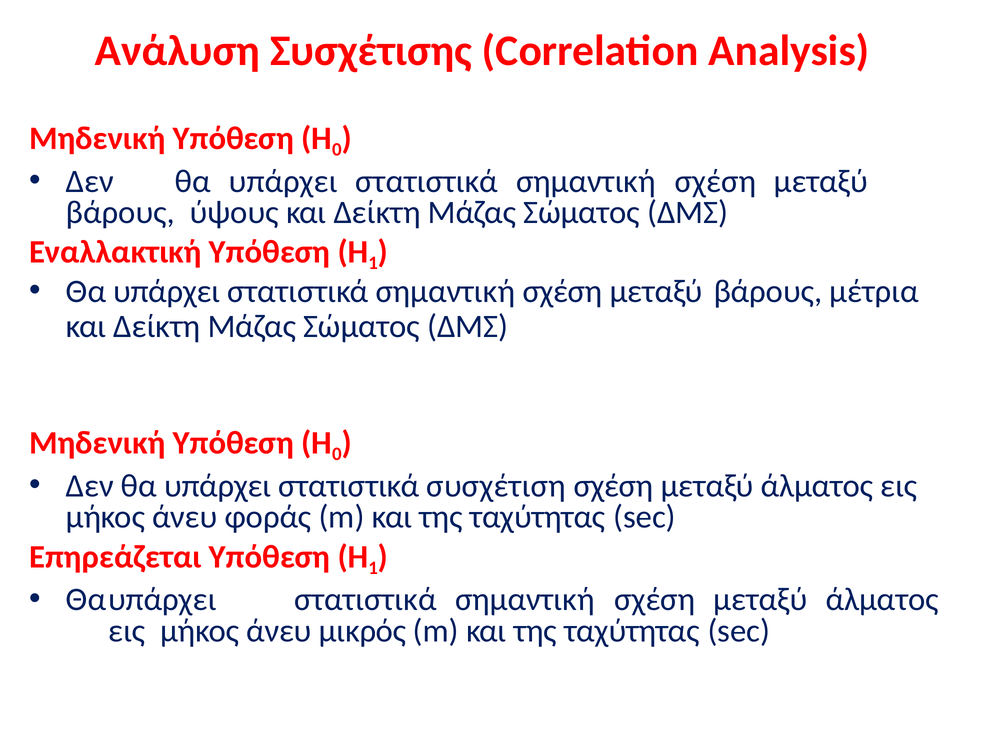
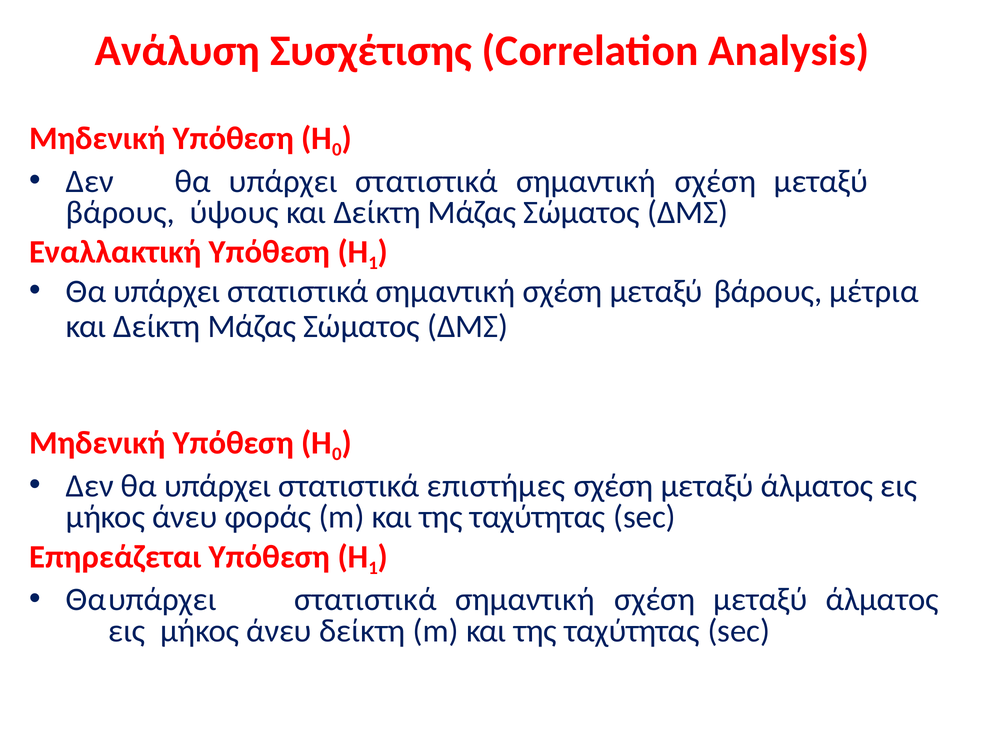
συσχέτιση: συσχέτιση -> επιστήμες
άνευ μικρός: μικρός -> δείκτη
